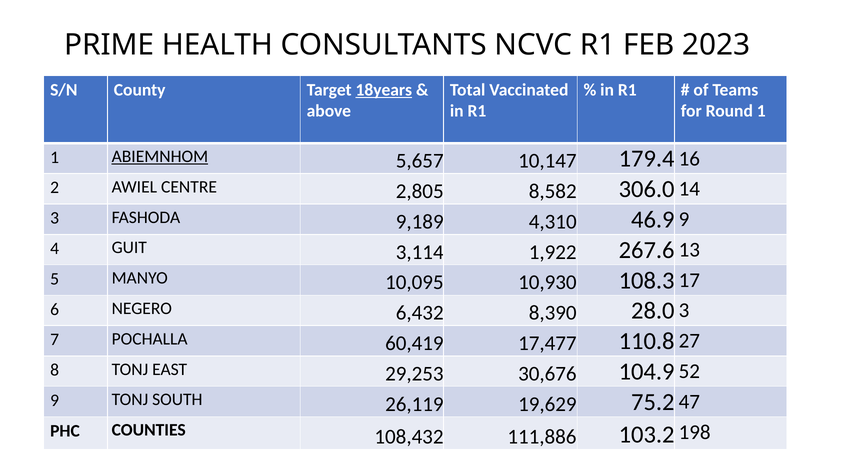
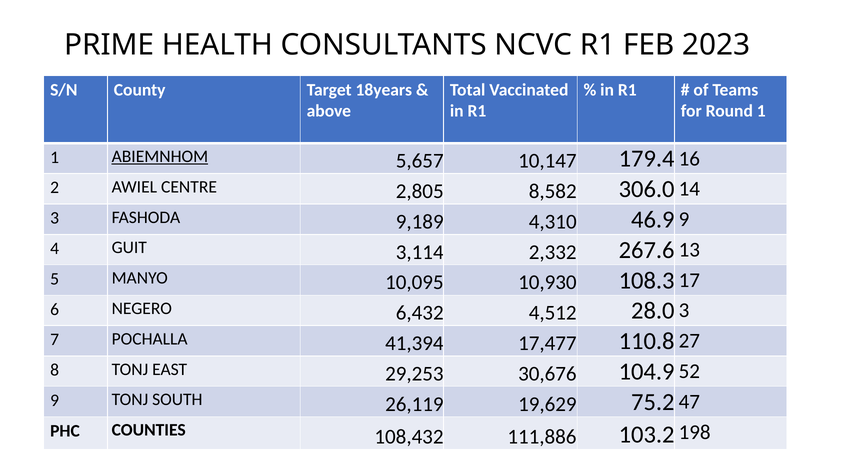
18years underline: present -> none
1,922: 1,922 -> 2,332
8,390: 8,390 -> 4,512
60,419: 60,419 -> 41,394
